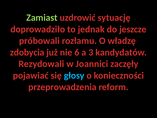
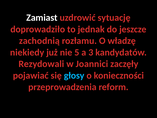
Zamiast colour: light green -> white
próbowali: próbowali -> zachodnią
zdobycia: zdobycia -> niekiedy
6: 6 -> 5
